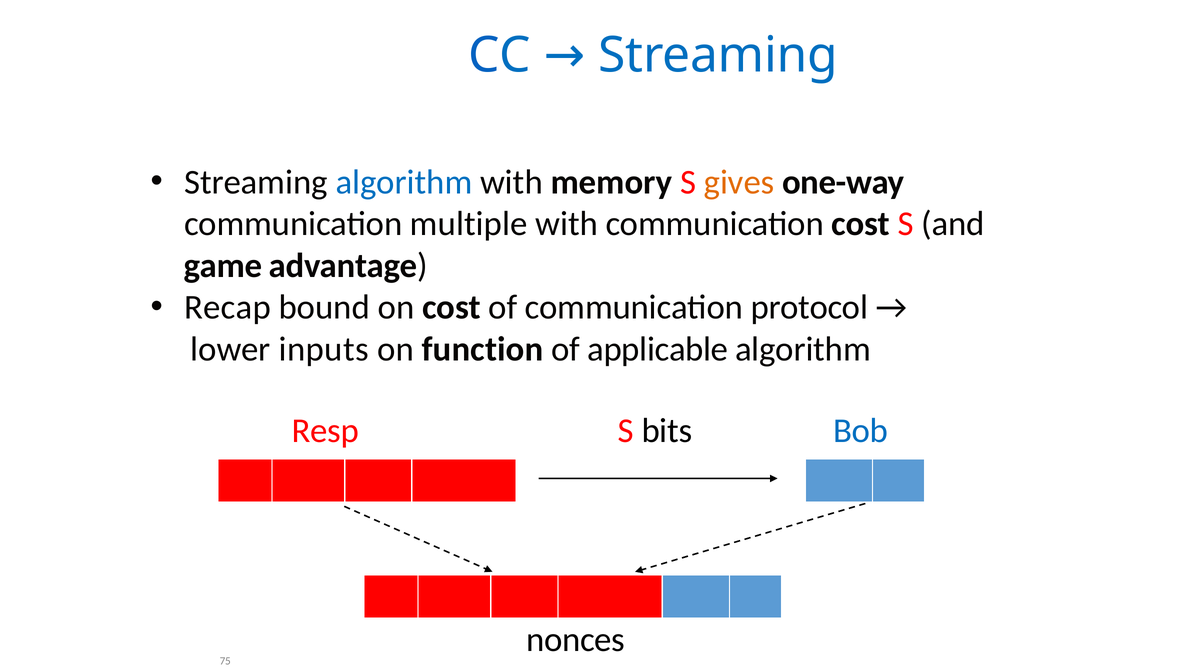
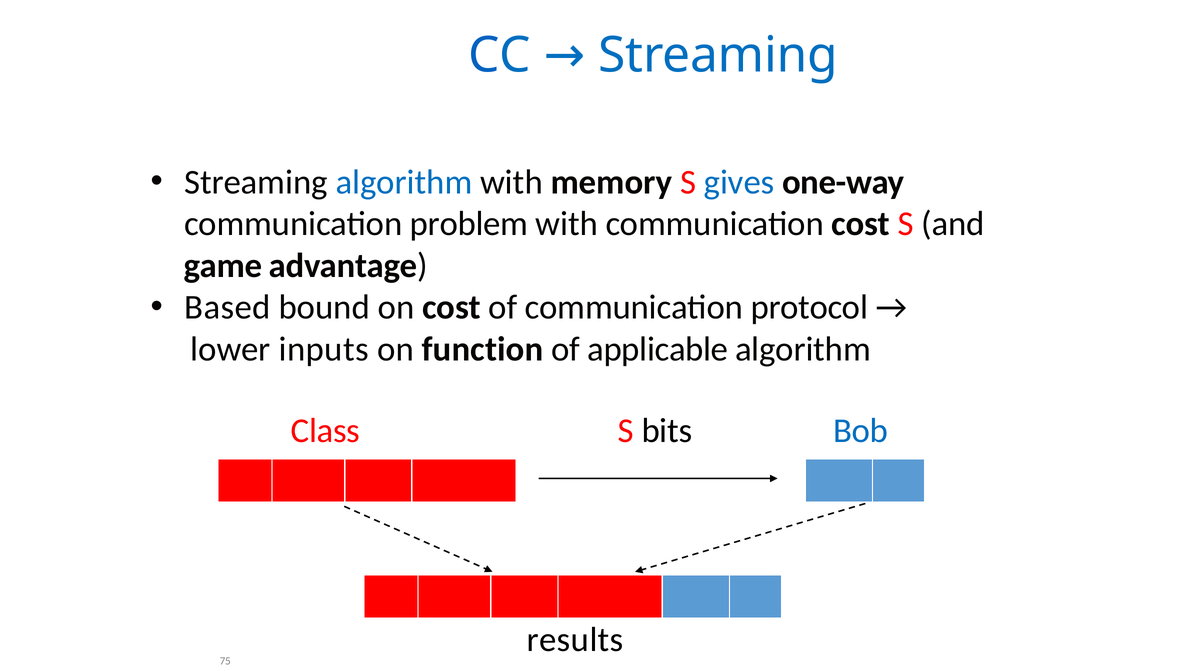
gives colour: orange -> blue
multiple: multiple -> problem
Recap: Recap -> Based
Resp: Resp -> Class
nonces: nonces -> results
